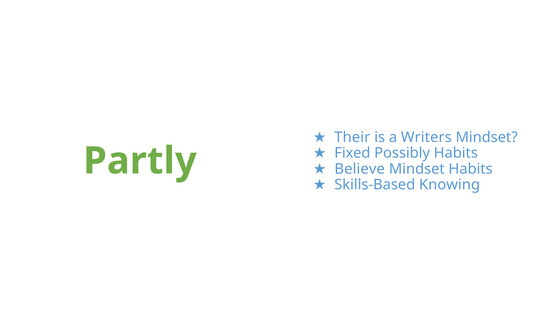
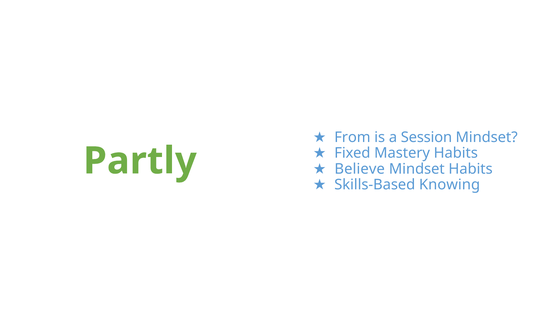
Their: Their -> From
Writers: Writers -> Session
Possibly: Possibly -> Mastery
